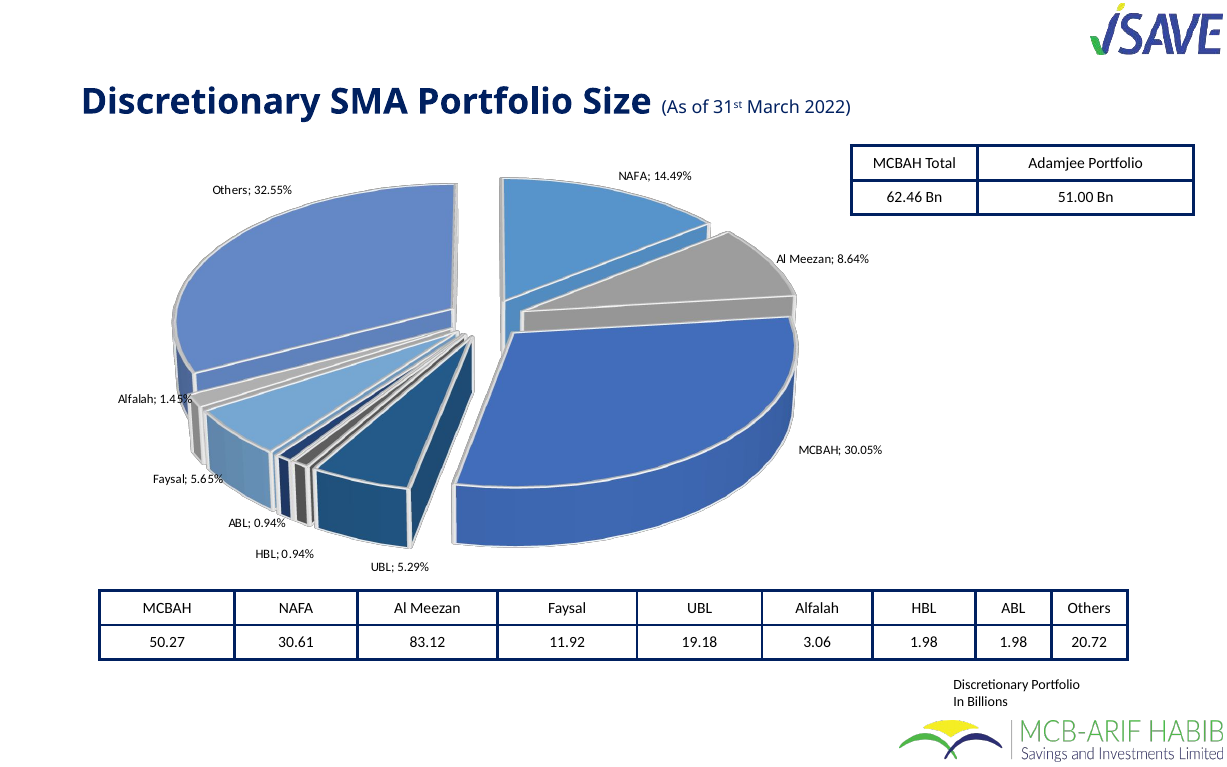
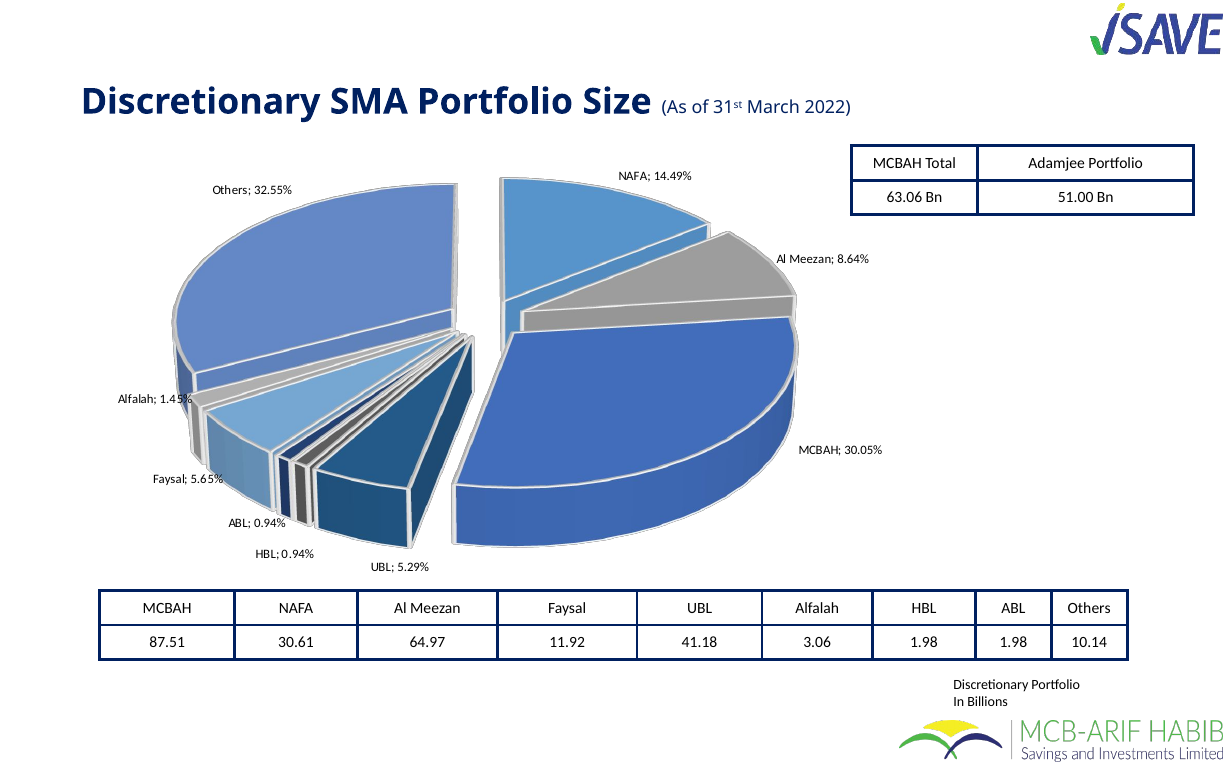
62.46: 62.46 -> 63.06
50.27: 50.27 -> 87.51
83.12: 83.12 -> 64.97
19.18: 19.18 -> 41.18
20.72: 20.72 -> 10.14
